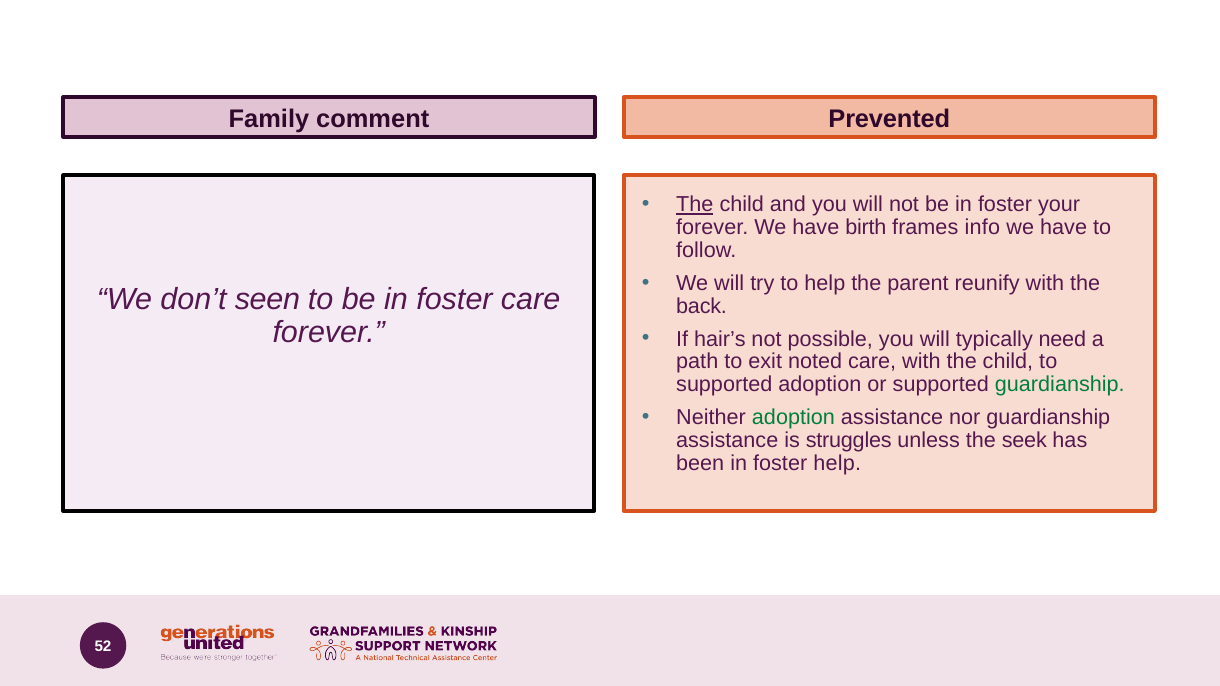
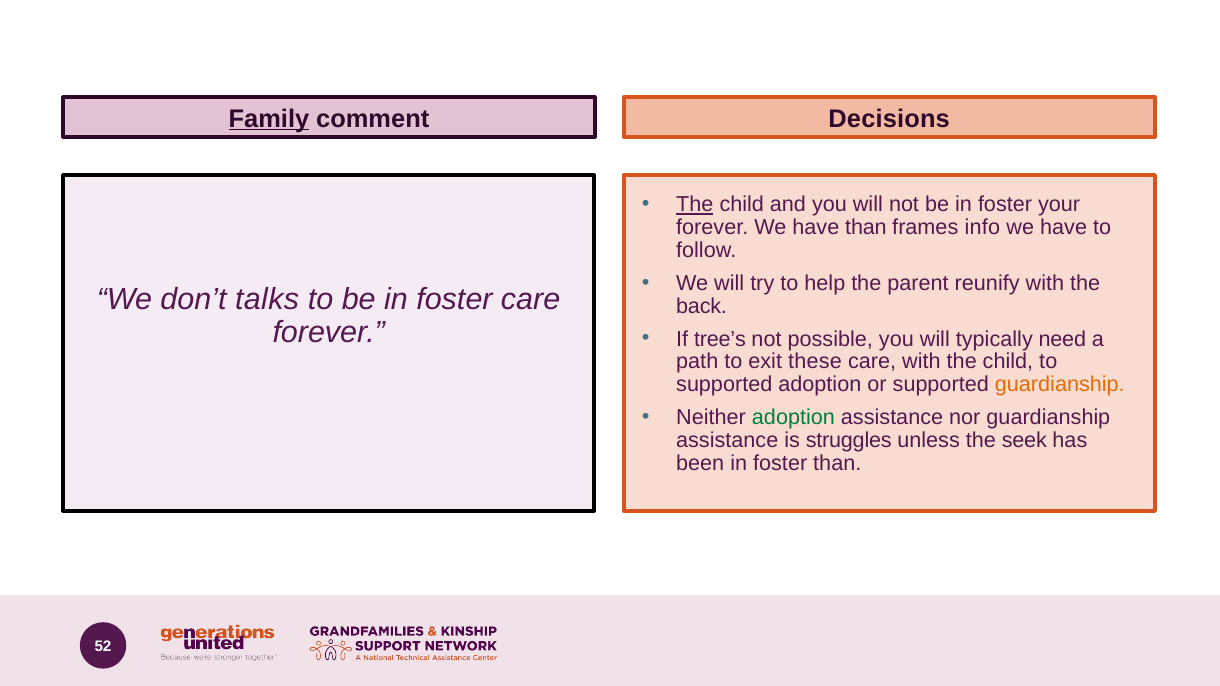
Family underline: none -> present
Prevented: Prevented -> Decisions
have birth: birth -> than
seen: seen -> talks
hair’s: hair’s -> tree’s
noted: noted -> these
guardianship at (1060, 385) colour: green -> orange
foster help: help -> than
